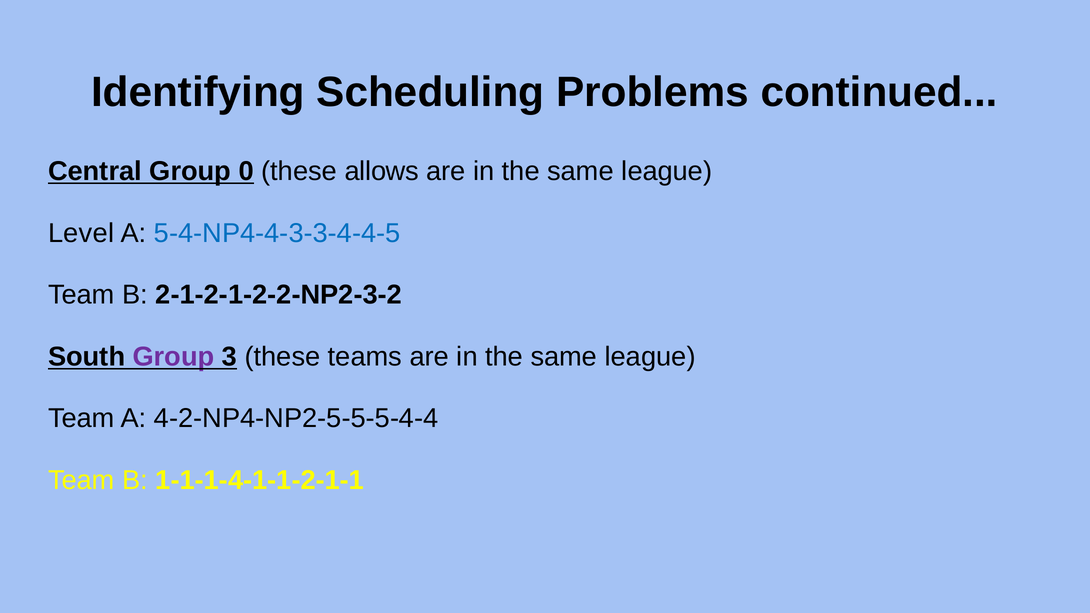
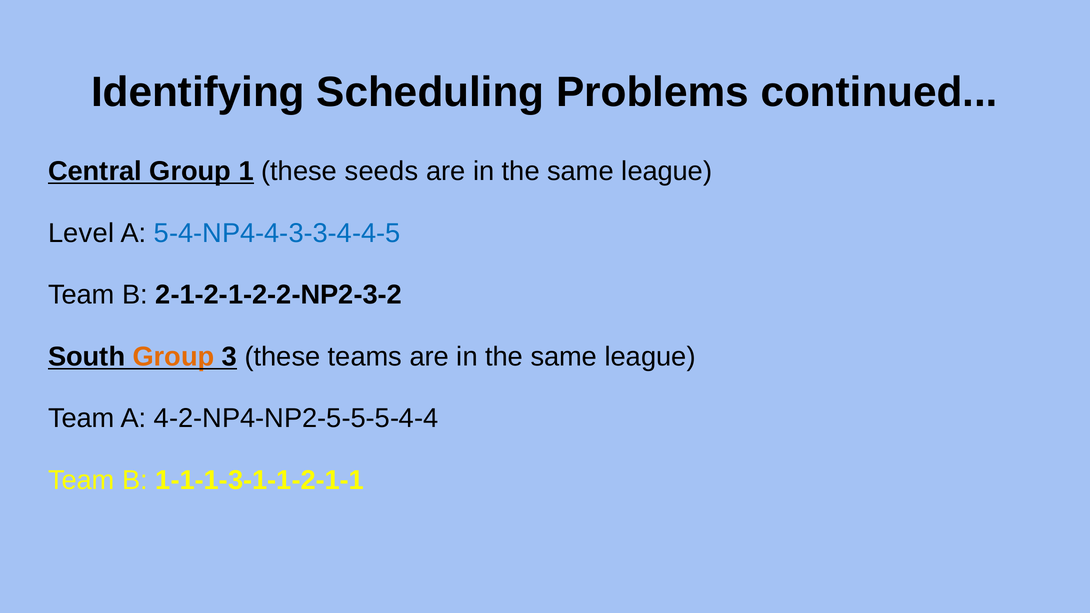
0: 0 -> 1
allows: allows -> seeds
Group at (173, 357) colour: purple -> orange
1-1-1-4-1-1-2-1-1: 1-1-1-4-1-1-2-1-1 -> 1-1-1-3-1-1-2-1-1
